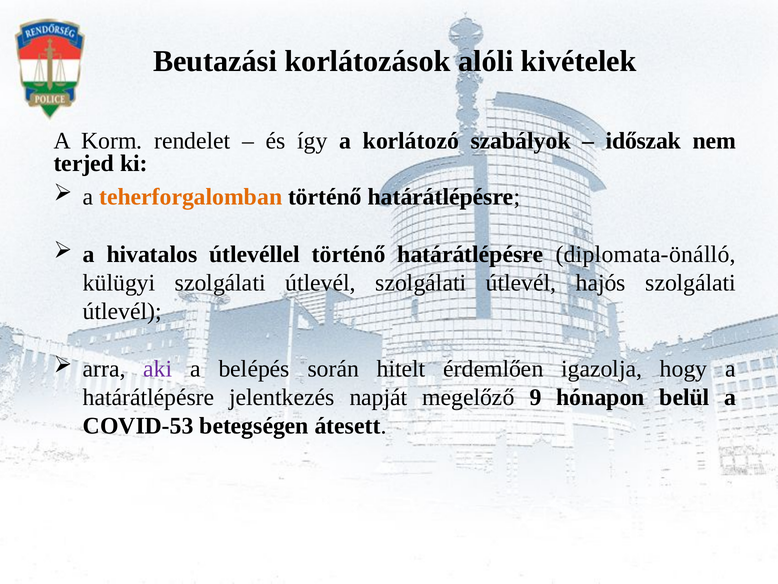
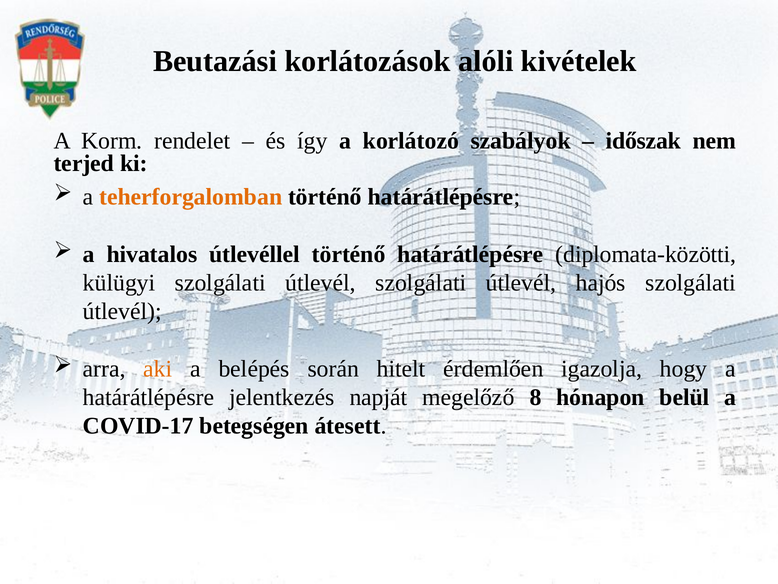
diplomata-önálló: diplomata-önálló -> diplomata-közötti
aki colour: purple -> orange
9: 9 -> 8
COVID-53: COVID-53 -> COVID-17
